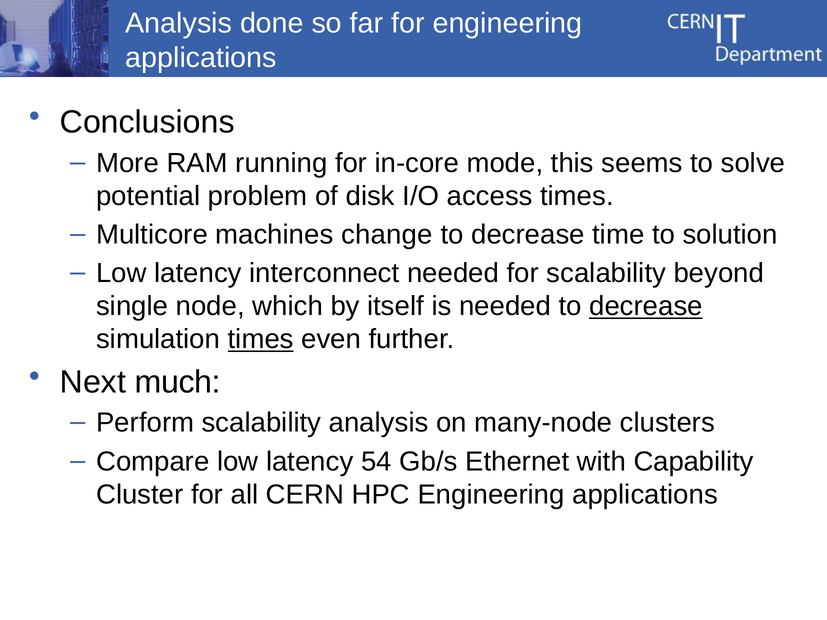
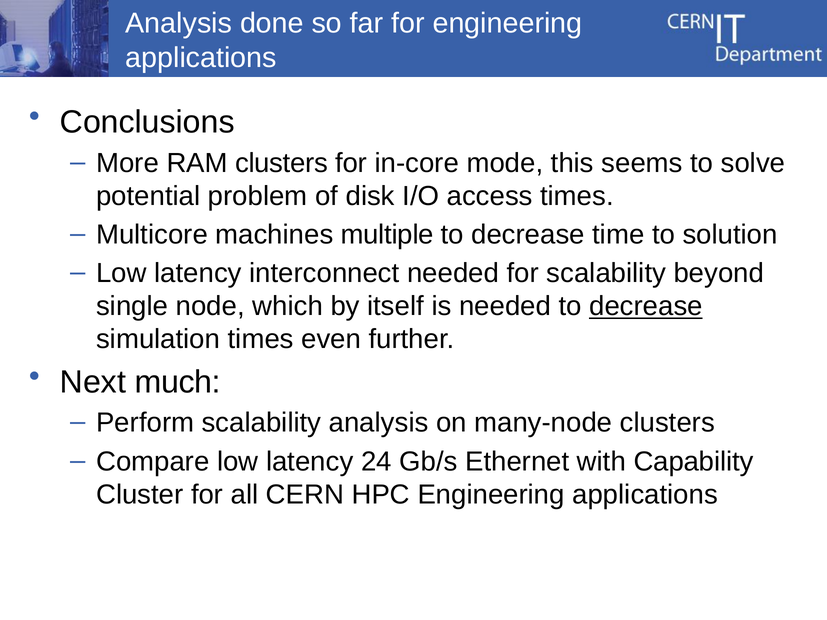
RAM running: running -> clusters
change: change -> multiple
times at (261, 340) underline: present -> none
54: 54 -> 24
